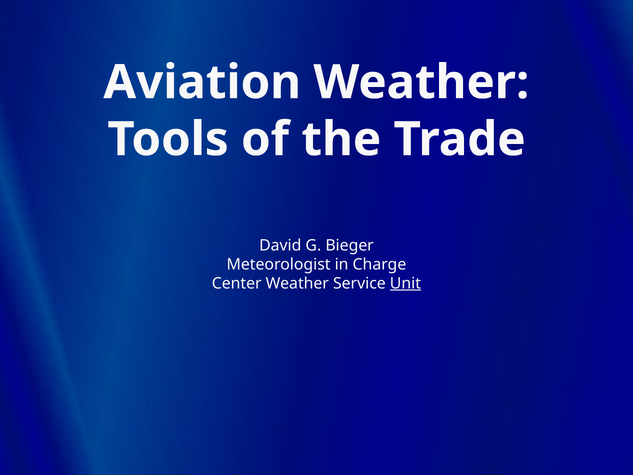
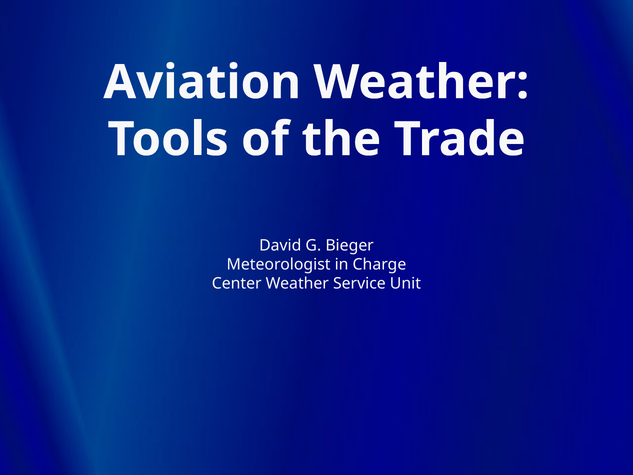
Unit underline: present -> none
